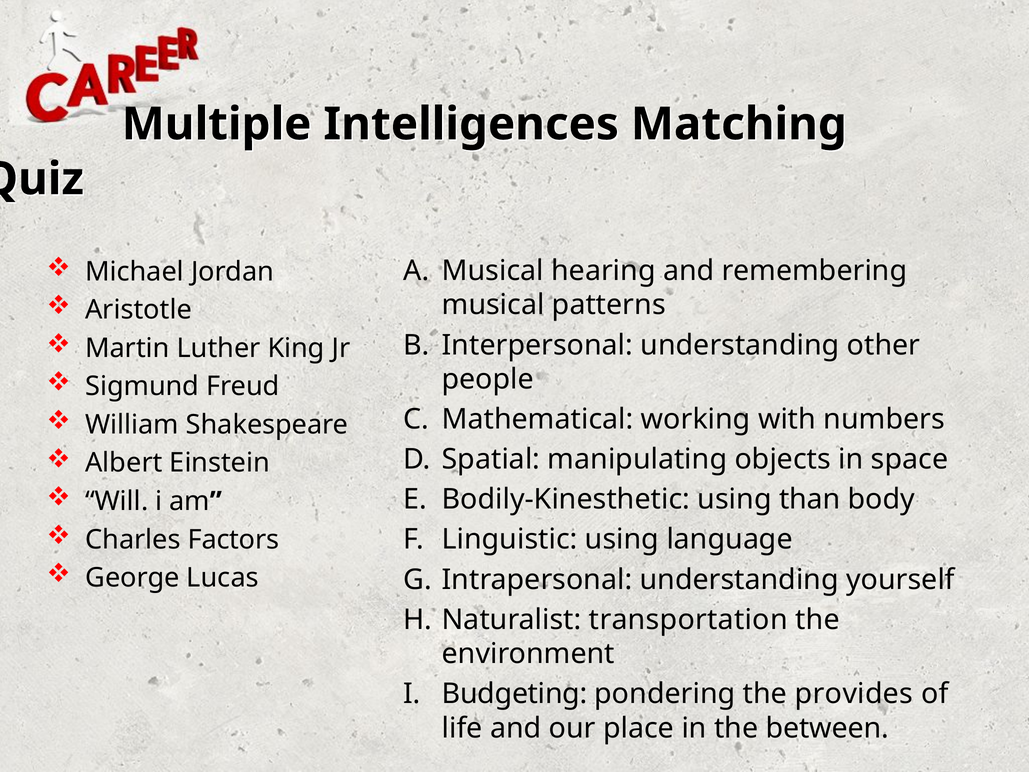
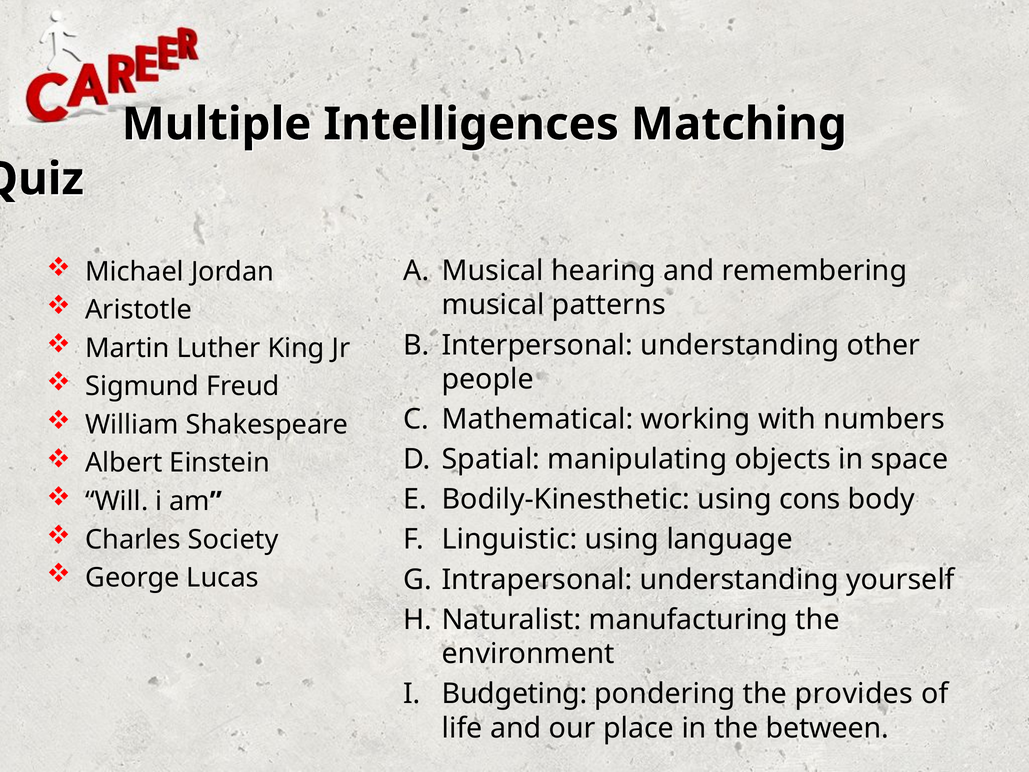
than: than -> cons
Factors: Factors -> Society
transportation: transportation -> manufacturing
